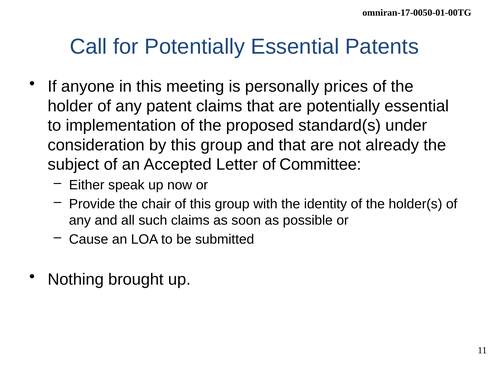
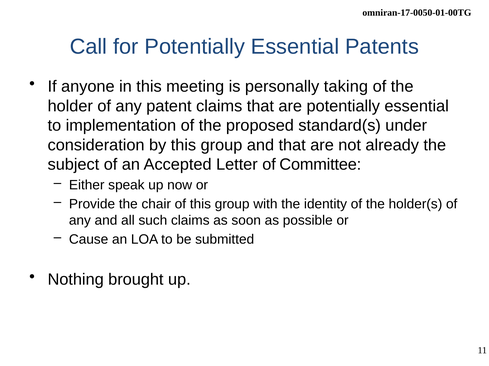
prices: prices -> taking
